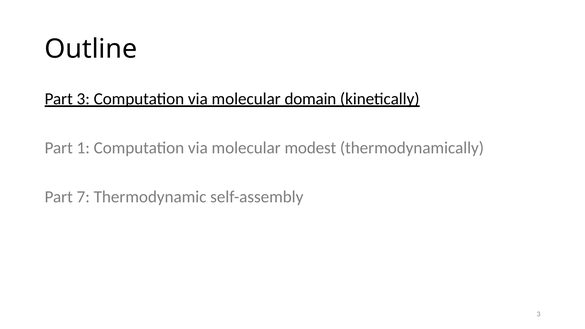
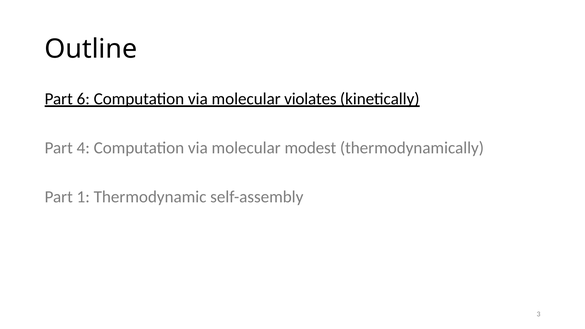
Part 3: 3 -> 6
domain: domain -> violates
1: 1 -> 4
7: 7 -> 1
